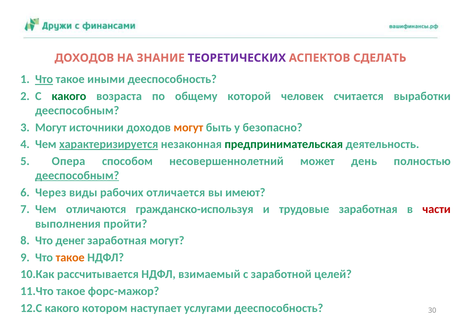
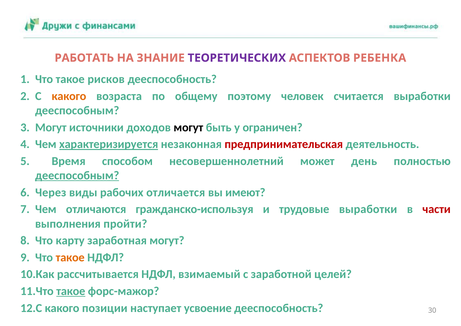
ДОХОДОВ at (84, 58): ДОХОДОВ -> РАБОТАТЬ
СДЕЛАТЬ: СДЕЛАТЬ -> РЕБЕНКА
Что at (44, 79) underline: present -> none
иными: иными -> рисков
какого at (69, 96) colour: green -> orange
которой: которой -> поэтому
могут at (188, 128) colour: orange -> black
безопасно: безопасно -> ограничен
предпринимательская colour: green -> red
Опера: Опера -> Время
трудовые заработная: заработная -> выработки
денег: денег -> карту
такое at (71, 291) underline: none -> present
котором: котором -> позиции
услугами: услугами -> усвоение
